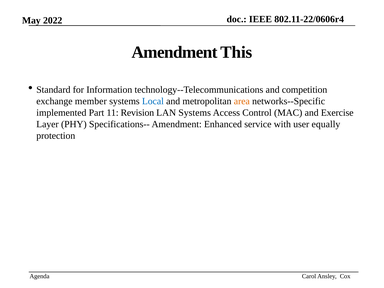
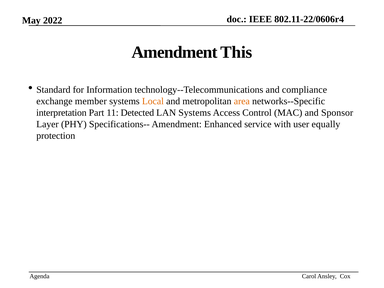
competition: competition -> compliance
Local colour: blue -> orange
implemented: implemented -> interpretation
Revision: Revision -> Detected
Exercise: Exercise -> Sponsor
